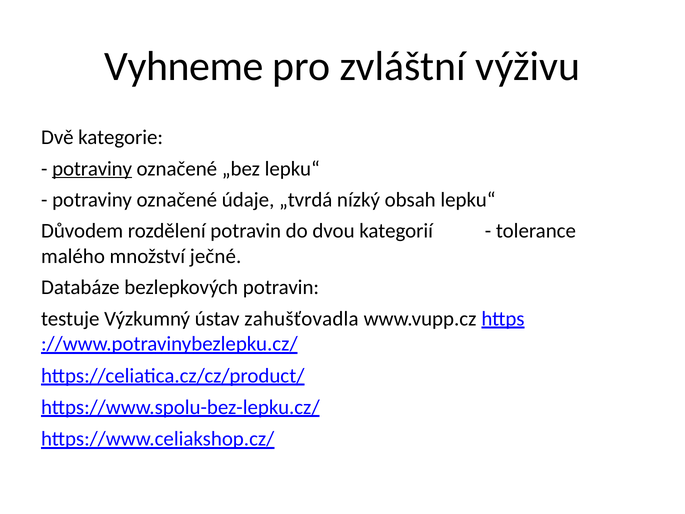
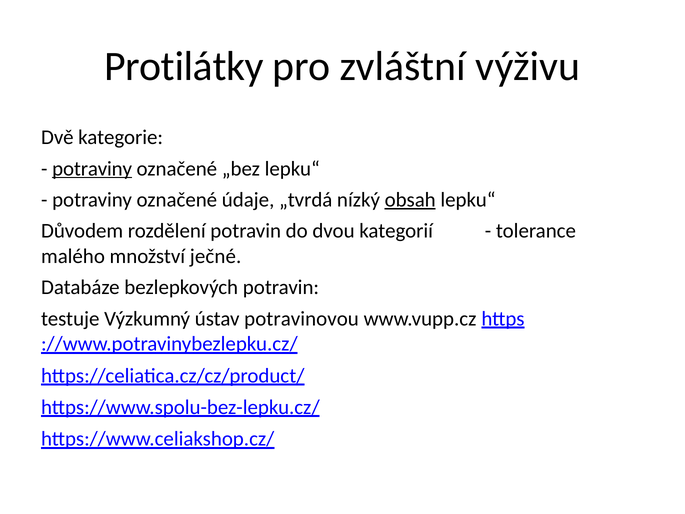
Vyhneme: Vyhneme -> Protilátky
obsah underline: none -> present
zahušťovadla: zahušťovadla -> potravinovou
